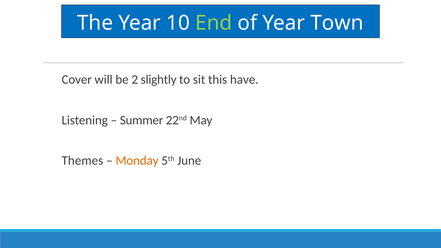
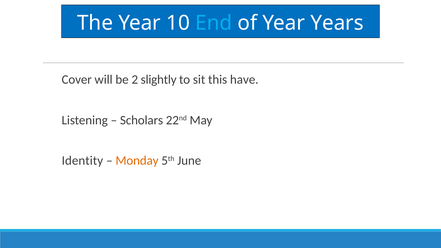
End colour: light green -> light blue
Town: Town -> Years
Summer: Summer -> Scholars
Themes: Themes -> Identity
